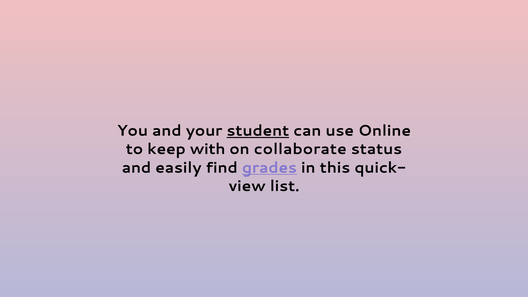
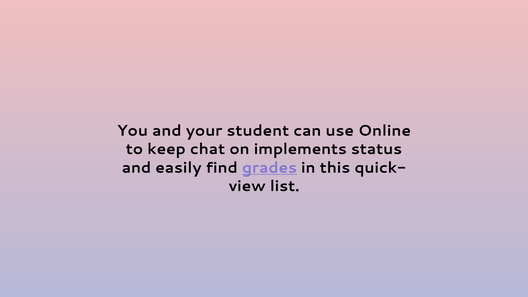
student underline: present -> none
with: with -> chat
collaborate: collaborate -> implements
